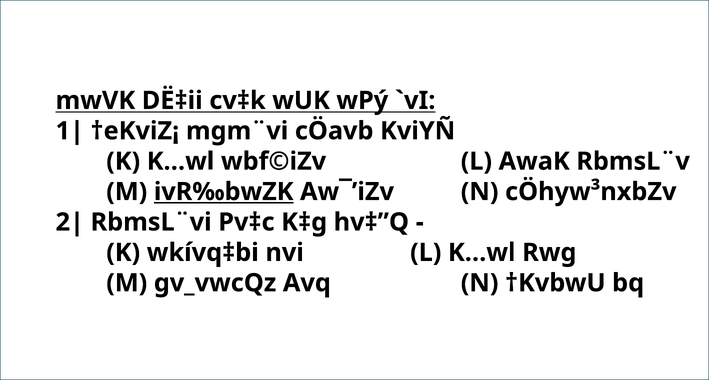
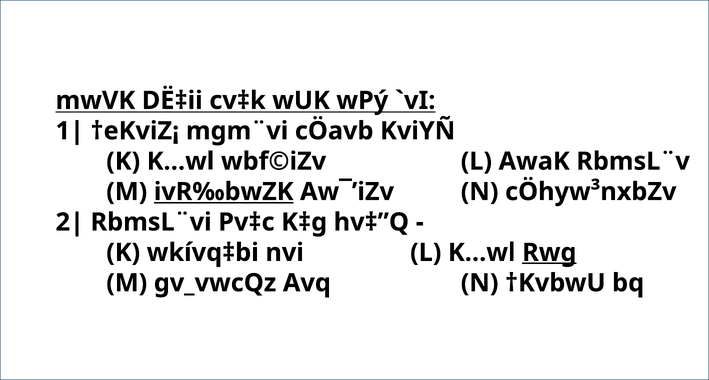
Rwg underline: none -> present
